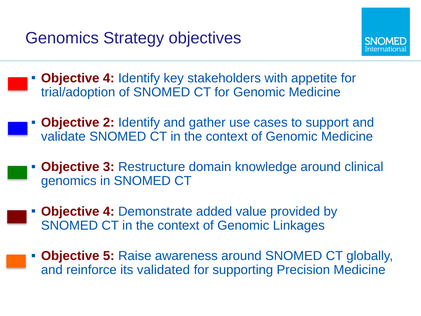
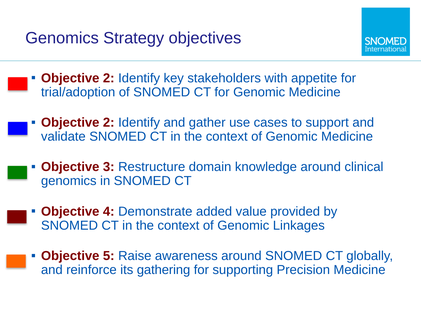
4 at (109, 78): 4 -> 2
validated: validated -> gathering
